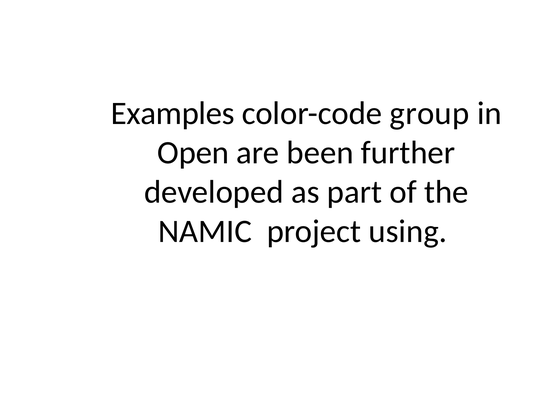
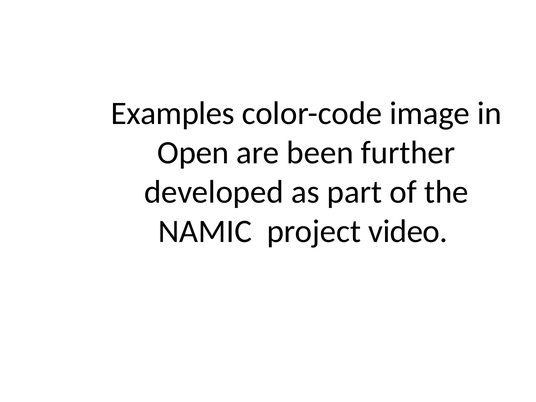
group: group -> image
using: using -> video
